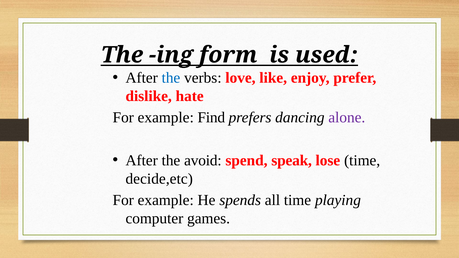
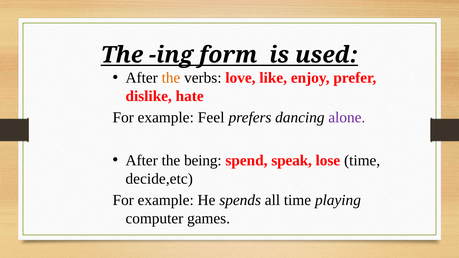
the at (171, 78) colour: blue -> orange
Find: Find -> Feel
avoid: avoid -> being
